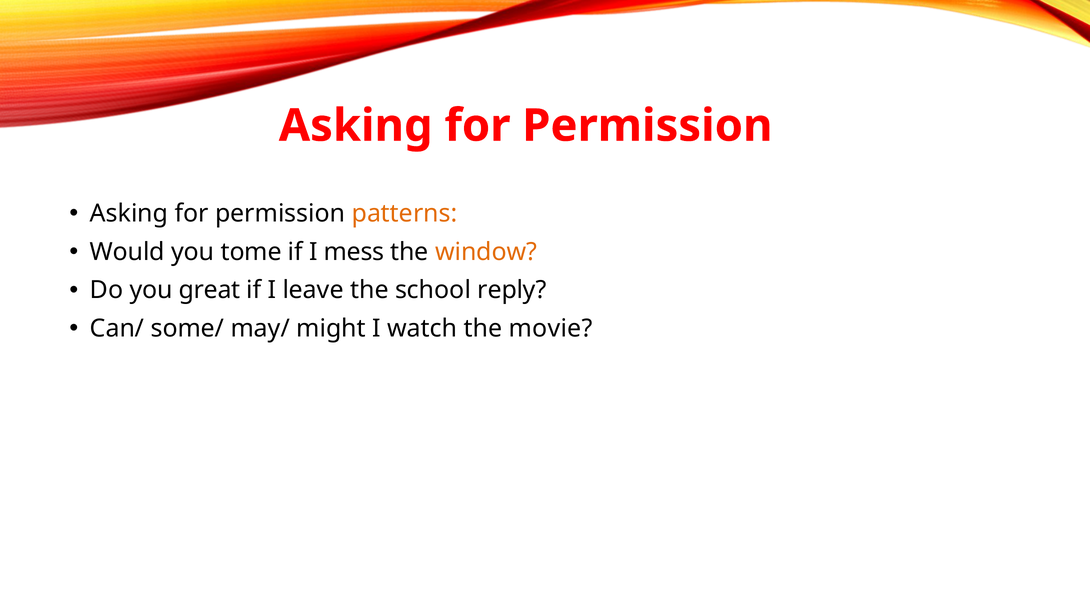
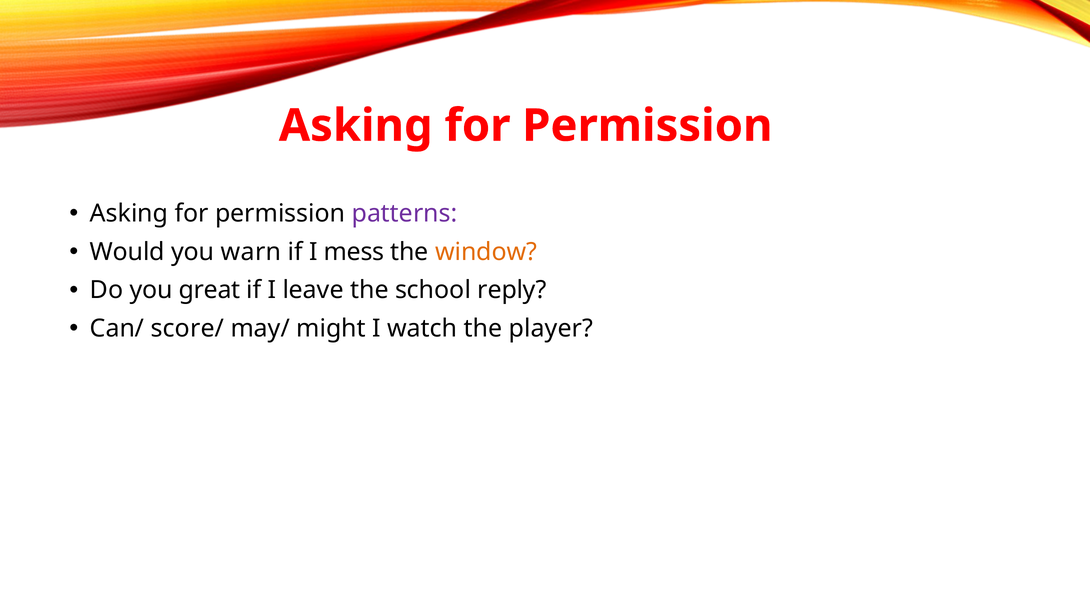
patterns colour: orange -> purple
tome: tome -> warn
some/: some/ -> score/
movie: movie -> player
